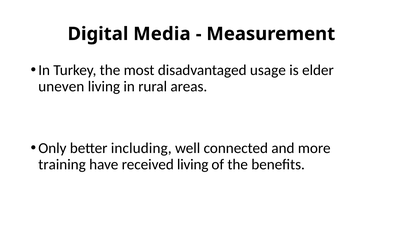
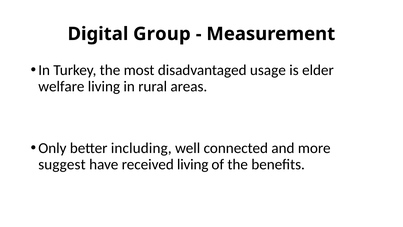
Media: Media -> Group
uneven: uneven -> welfare
training: training -> suggest
